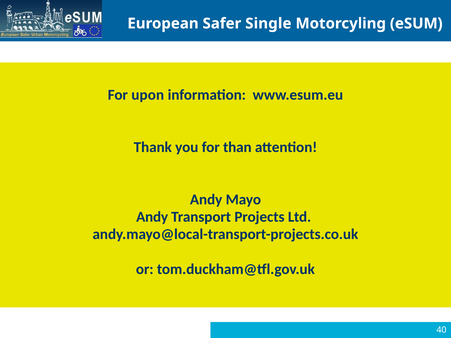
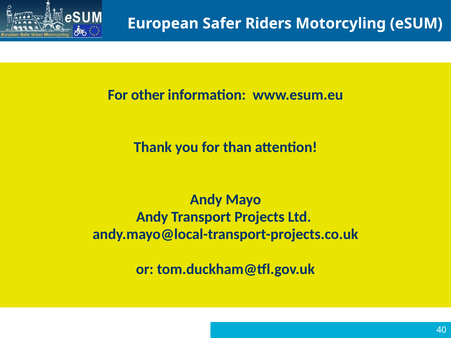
Single: Single -> Riders
upon: upon -> other
